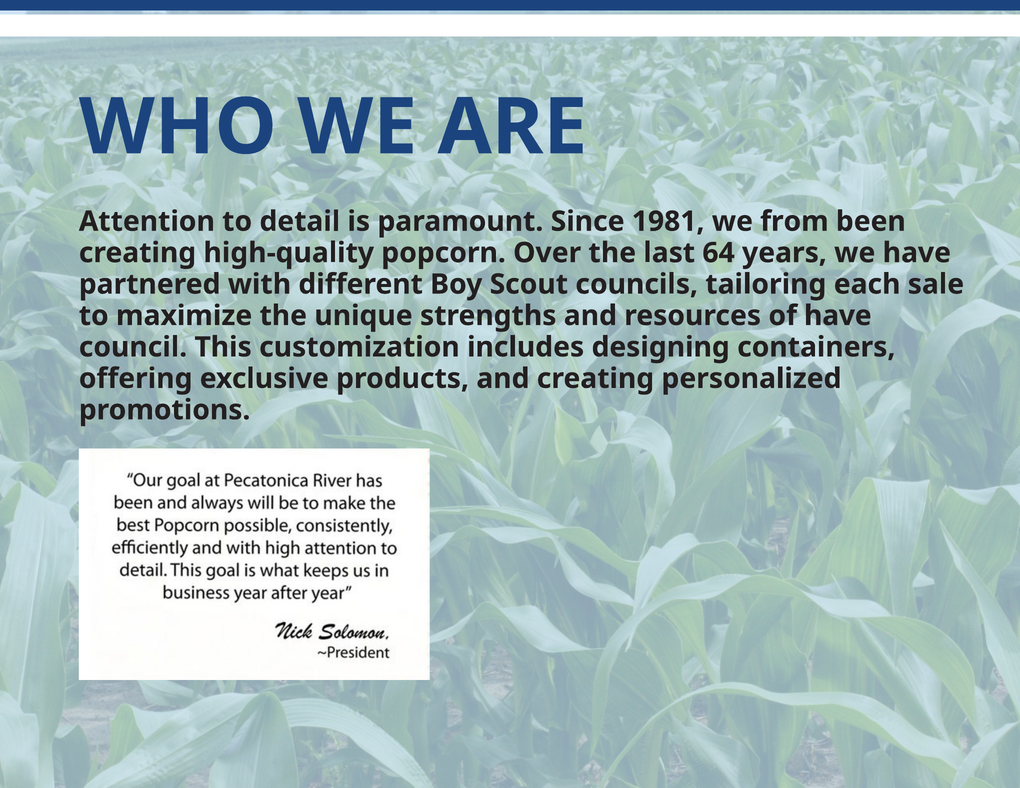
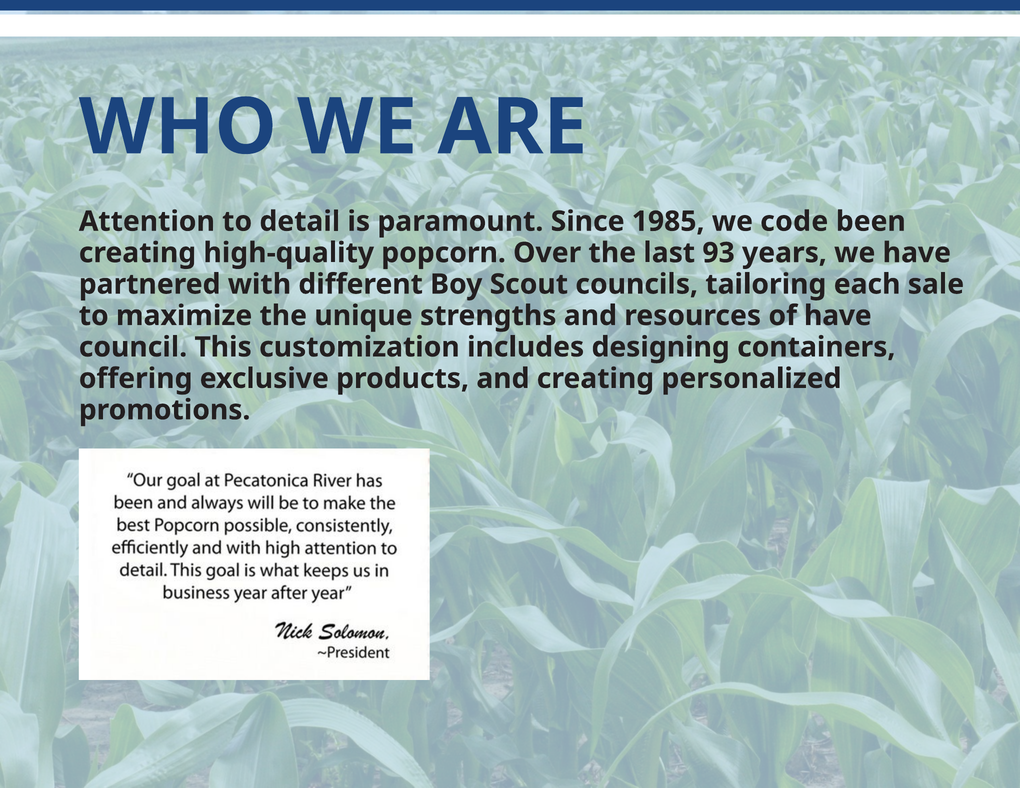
1981: 1981 -> 1985
from: from -> code
64: 64 -> 93
